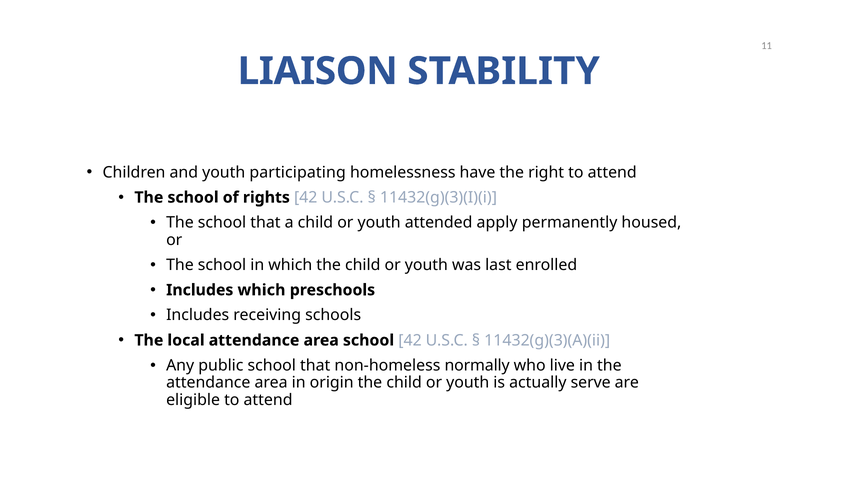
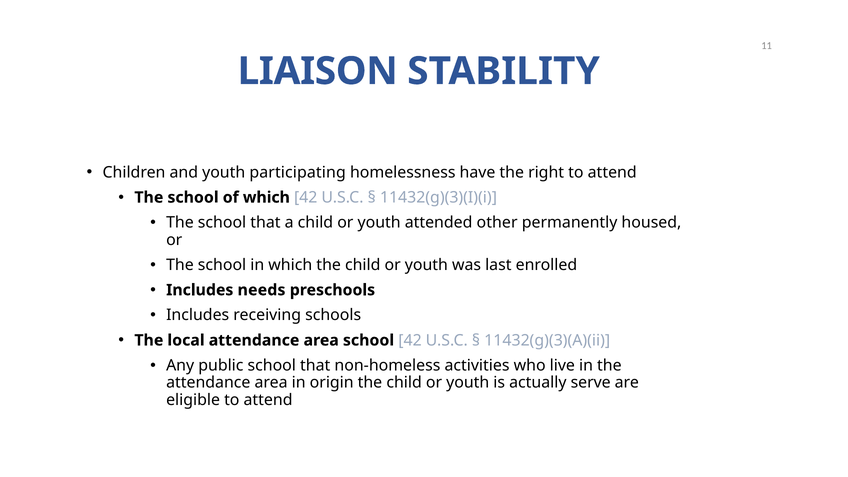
of rights: rights -> which
apply: apply -> other
Includes which: which -> needs
normally: normally -> activities
